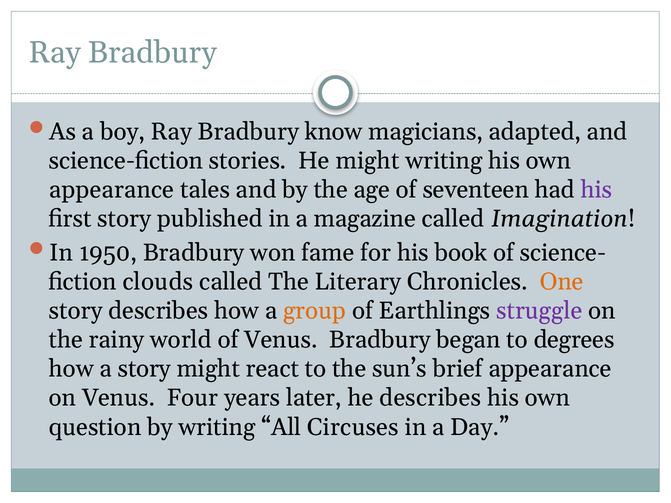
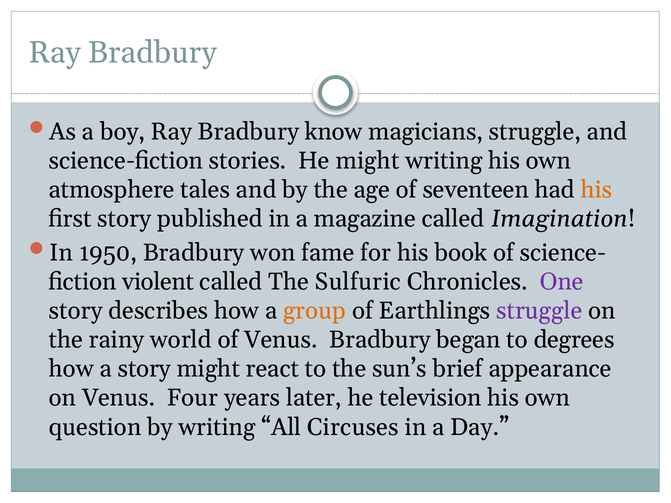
magicians adapted: adapted -> struggle
appearance at (112, 190): appearance -> atmosphere
his at (597, 190) colour: purple -> orange
clouds: clouds -> violent
Literary: Literary -> Sulfuric
One colour: orange -> purple
he describes: describes -> television
